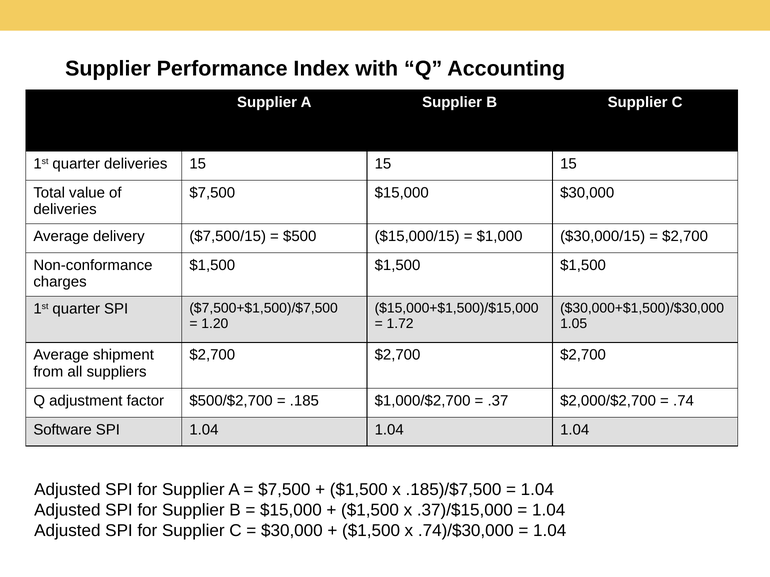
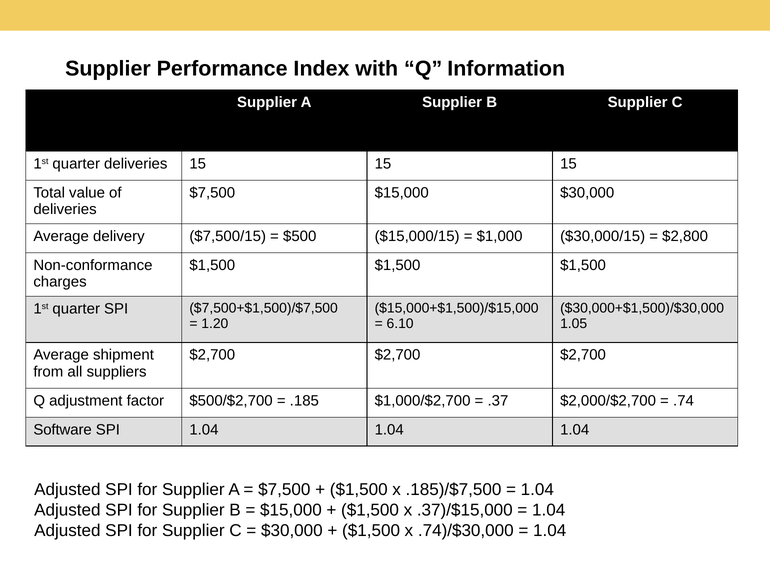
Accounting: Accounting -> Information
$2,700 at (685, 236): $2,700 -> $2,800
1.72: 1.72 -> 6.10
